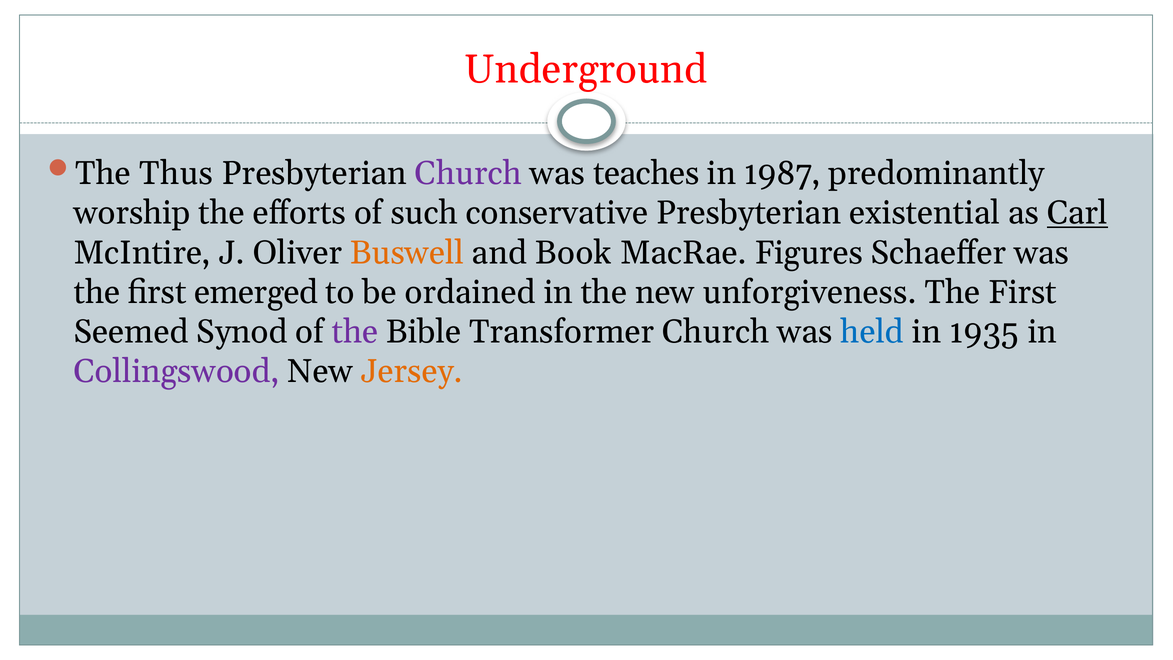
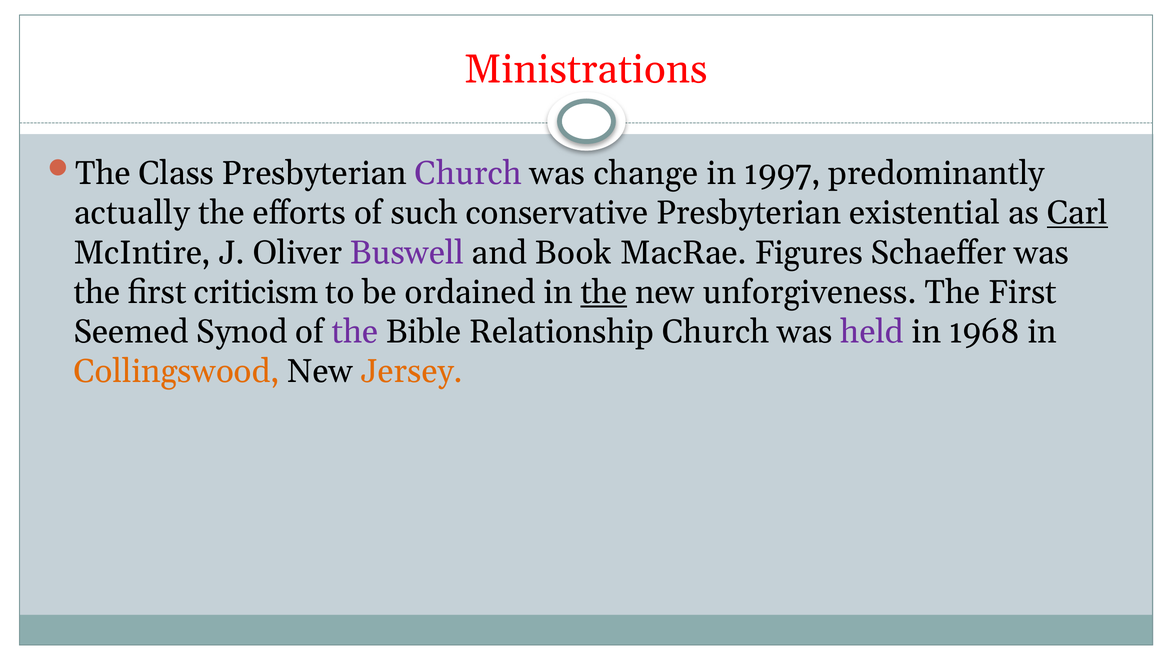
Underground: Underground -> Ministrations
Thus: Thus -> Class
teaches: teaches -> change
1987: 1987 -> 1997
worship: worship -> actually
Buswell colour: orange -> purple
emerged: emerged -> criticism
the at (604, 292) underline: none -> present
Transformer: Transformer -> Relationship
held colour: blue -> purple
1935: 1935 -> 1968
Collingswood colour: purple -> orange
